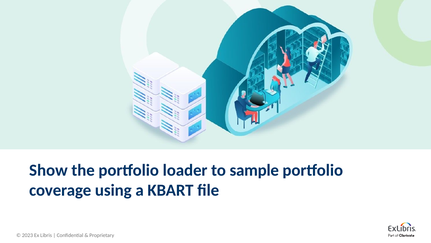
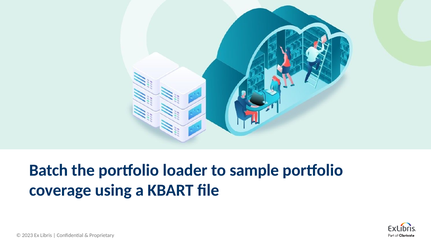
Show: Show -> Batch
